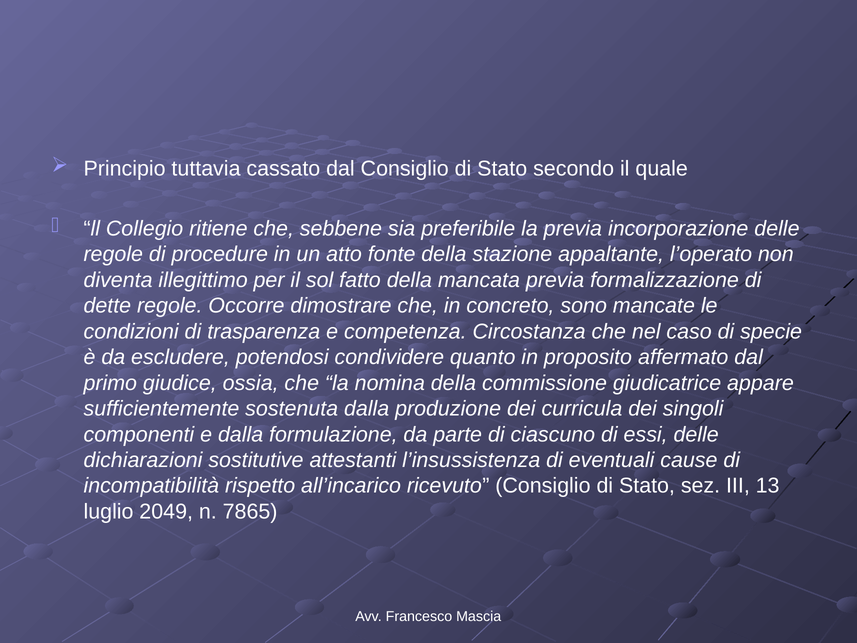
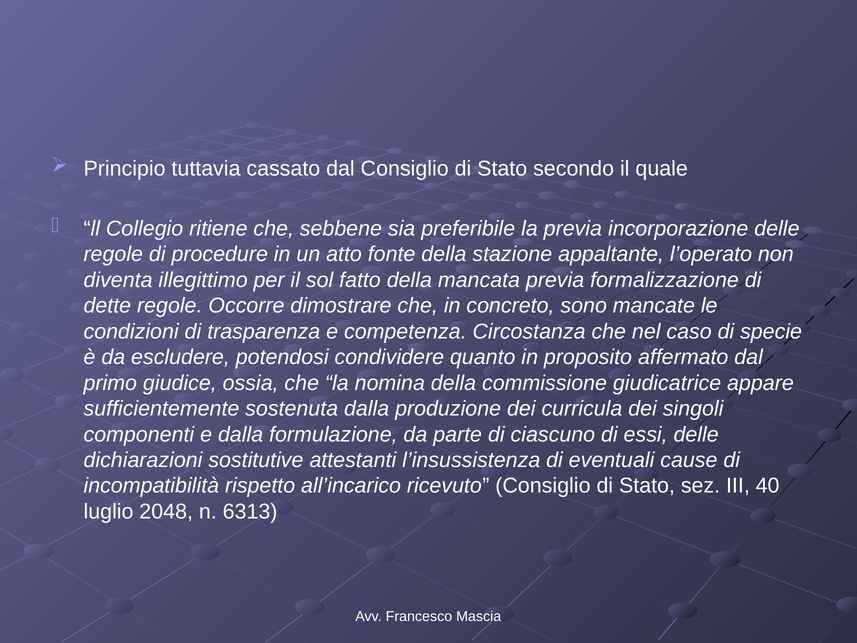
13: 13 -> 40
2049: 2049 -> 2048
7865: 7865 -> 6313
